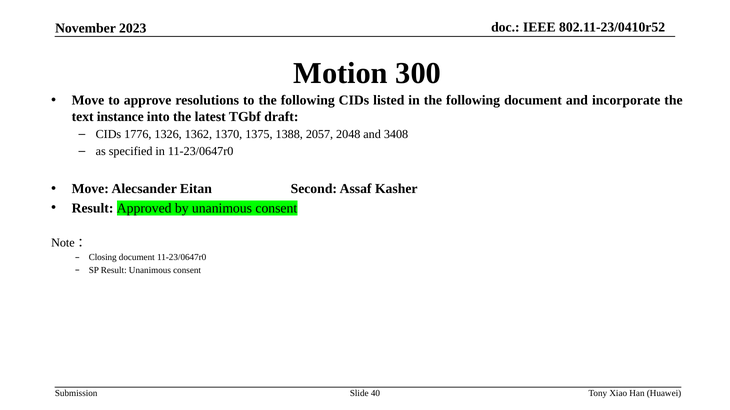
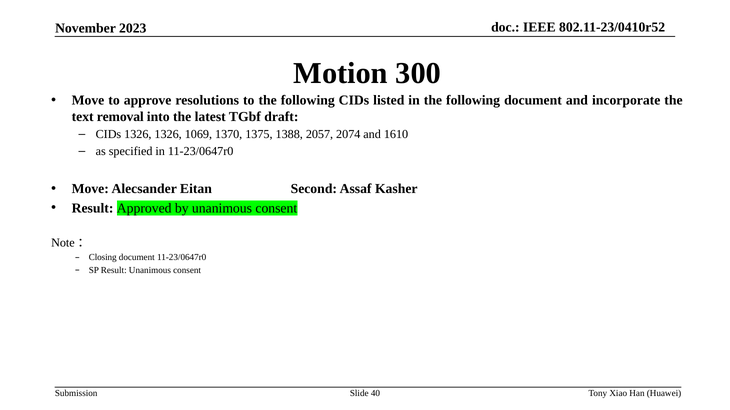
instance: instance -> removal
CIDs 1776: 1776 -> 1326
1362: 1362 -> 1069
2048: 2048 -> 2074
3408: 3408 -> 1610
